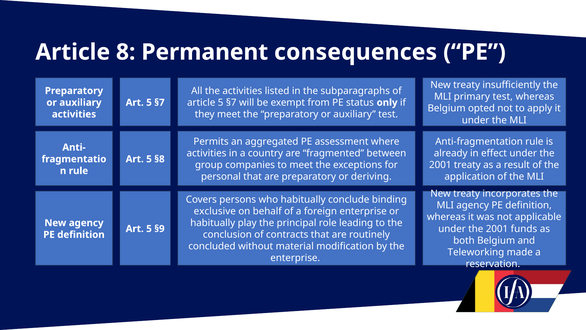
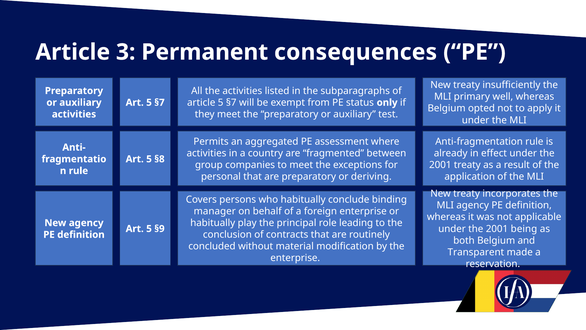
8: 8 -> 3
primary test: test -> well
exclusive: exclusive -> manager
funds: funds -> being
Teleworking: Teleworking -> Transparent
